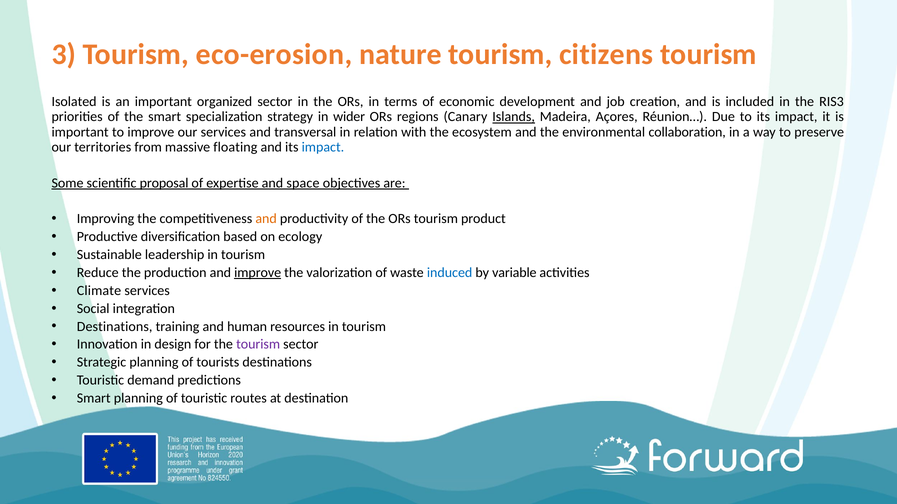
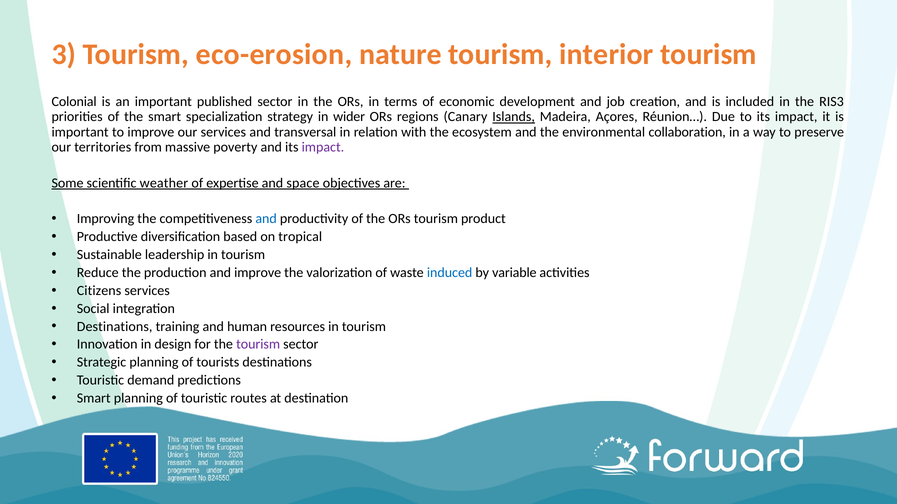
citizens: citizens -> interior
Isolated: Isolated -> Colonial
organized: organized -> published
floating: floating -> poverty
impact at (323, 147) colour: blue -> purple
proposal: proposal -> weather
and at (266, 219) colour: orange -> blue
ecology: ecology -> tropical
improve at (258, 273) underline: present -> none
Climate: Climate -> Citizens
